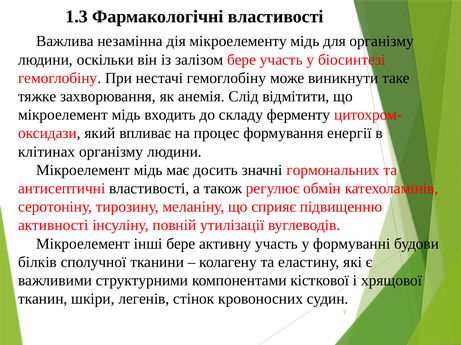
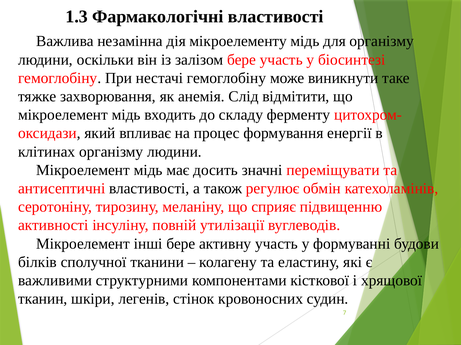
гормональних: гормональних -> переміщувати
